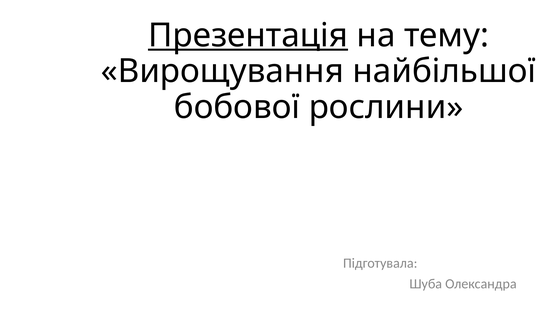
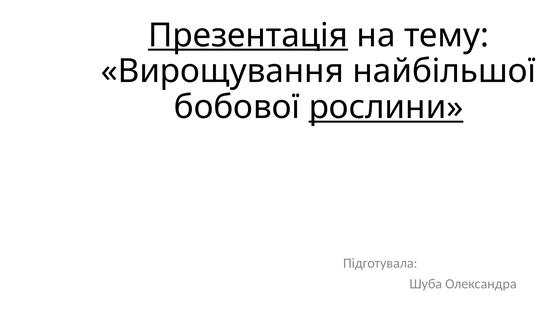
рослини underline: none -> present
